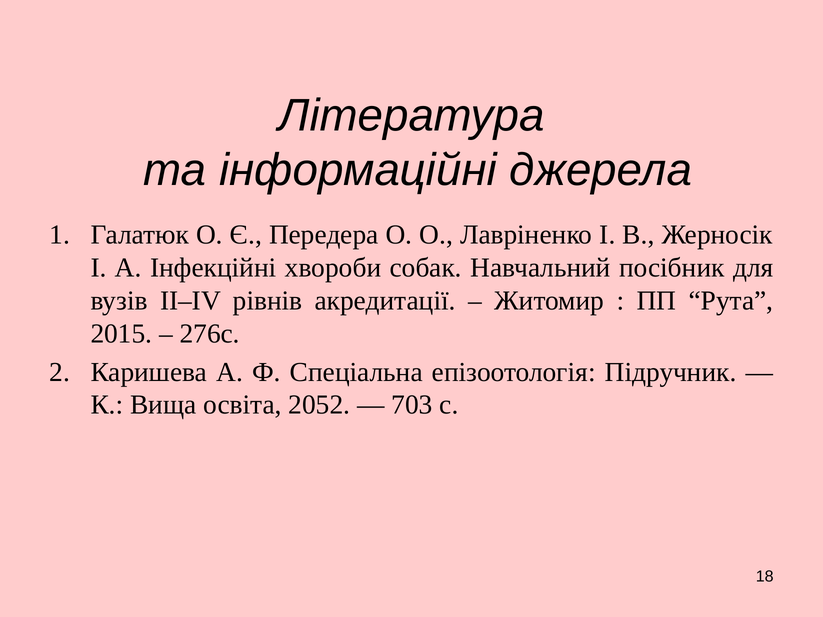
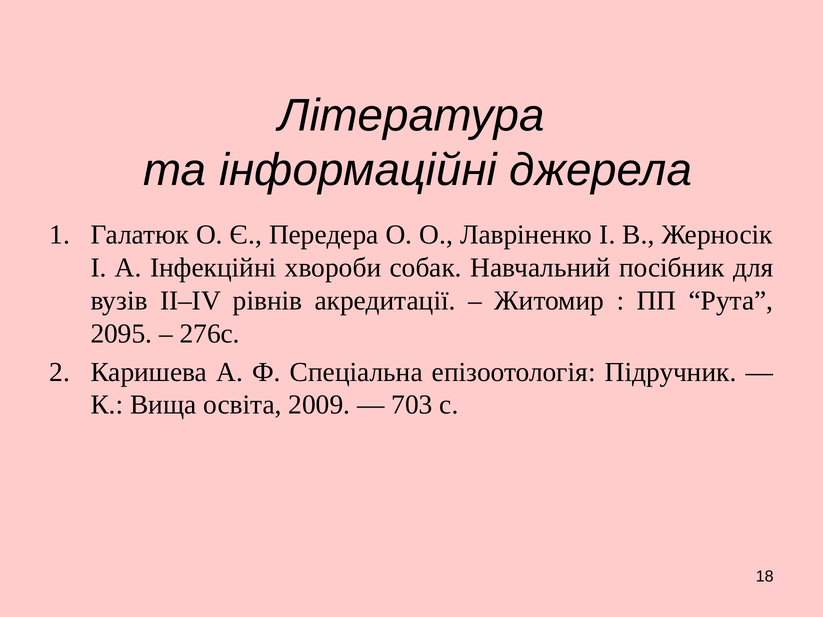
2015: 2015 -> 2095
2052: 2052 -> 2009
